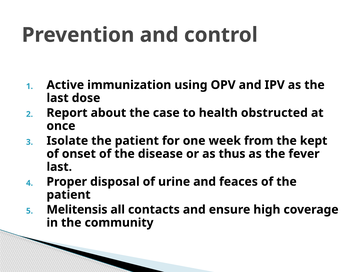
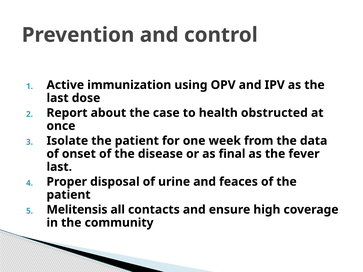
kept: kept -> data
thus: thus -> final
